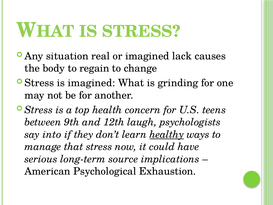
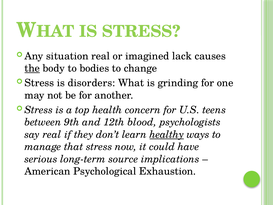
the underline: none -> present
regain: regain -> bodies
is imagined: imagined -> disorders
laugh: laugh -> blood
say into: into -> real
